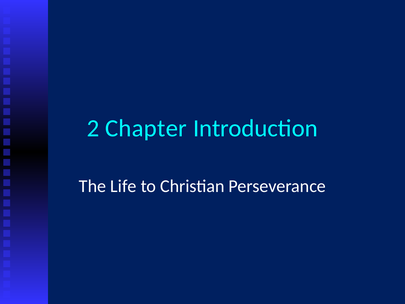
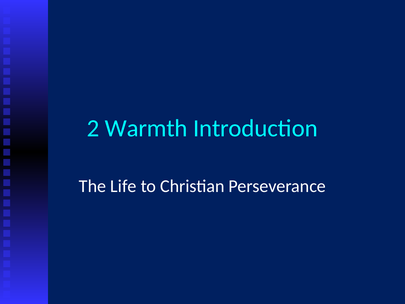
Chapter: Chapter -> Warmth
